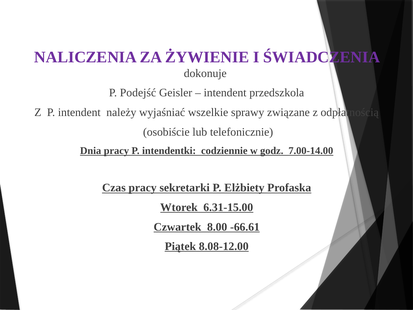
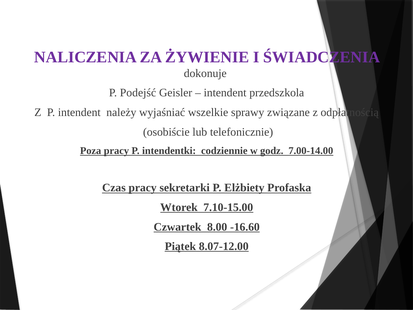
Dnia: Dnia -> Poza
6.31-15.00: 6.31-15.00 -> 7.10-15.00
-66.61: -66.61 -> -16.60
8.08-12.00: 8.08-12.00 -> 8.07-12.00
